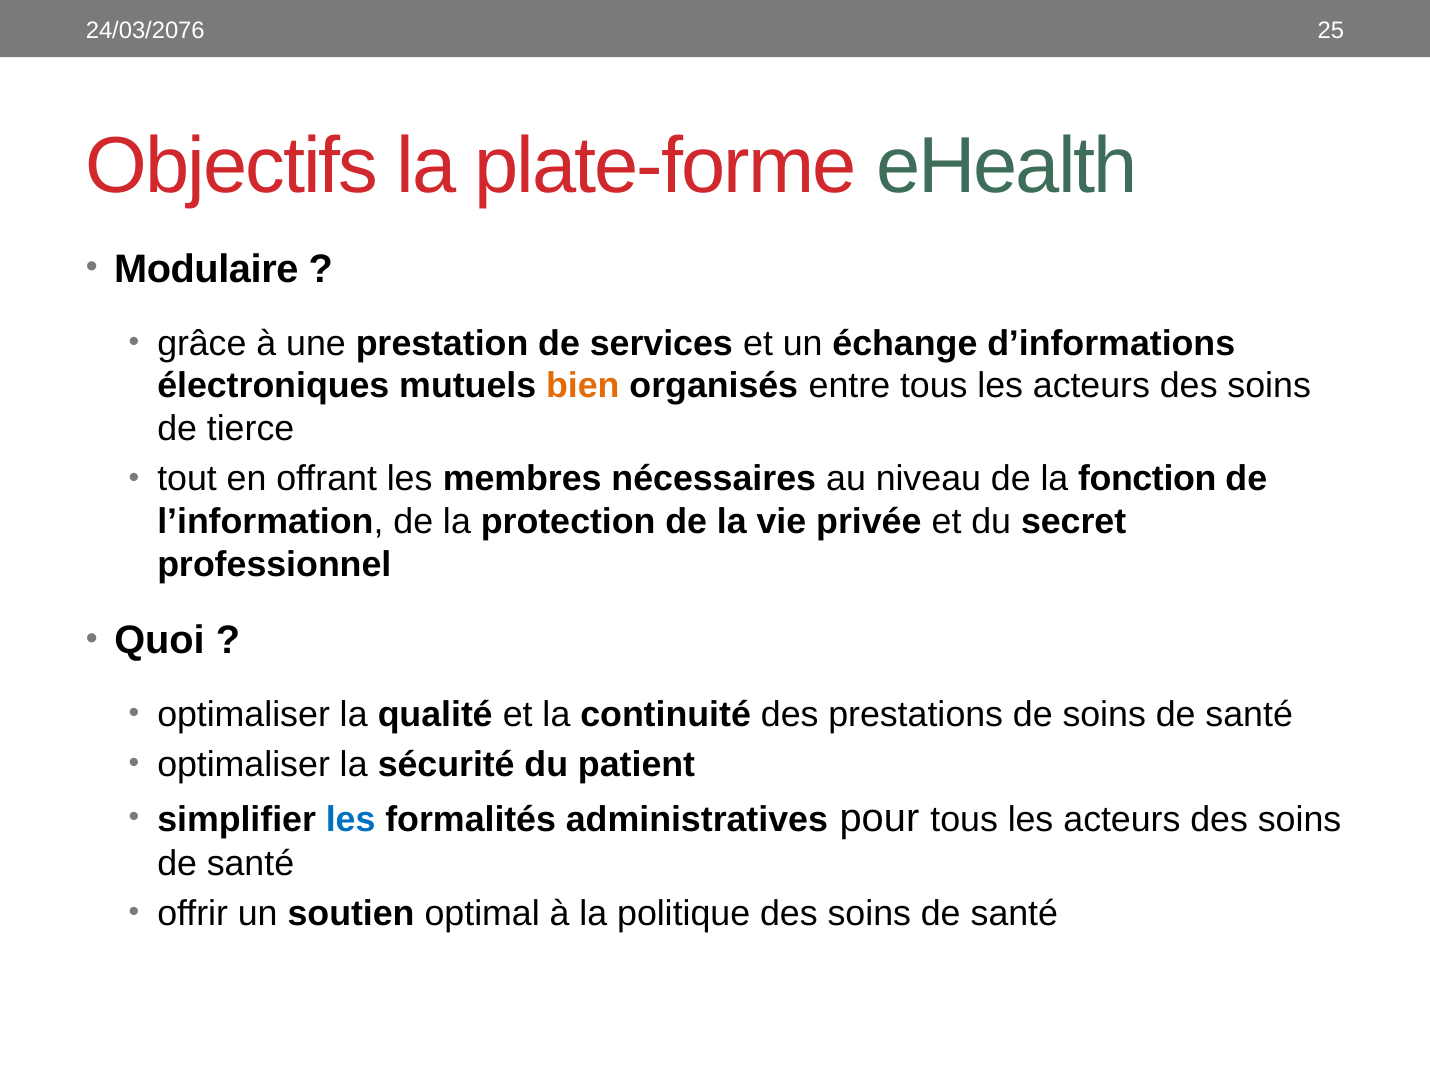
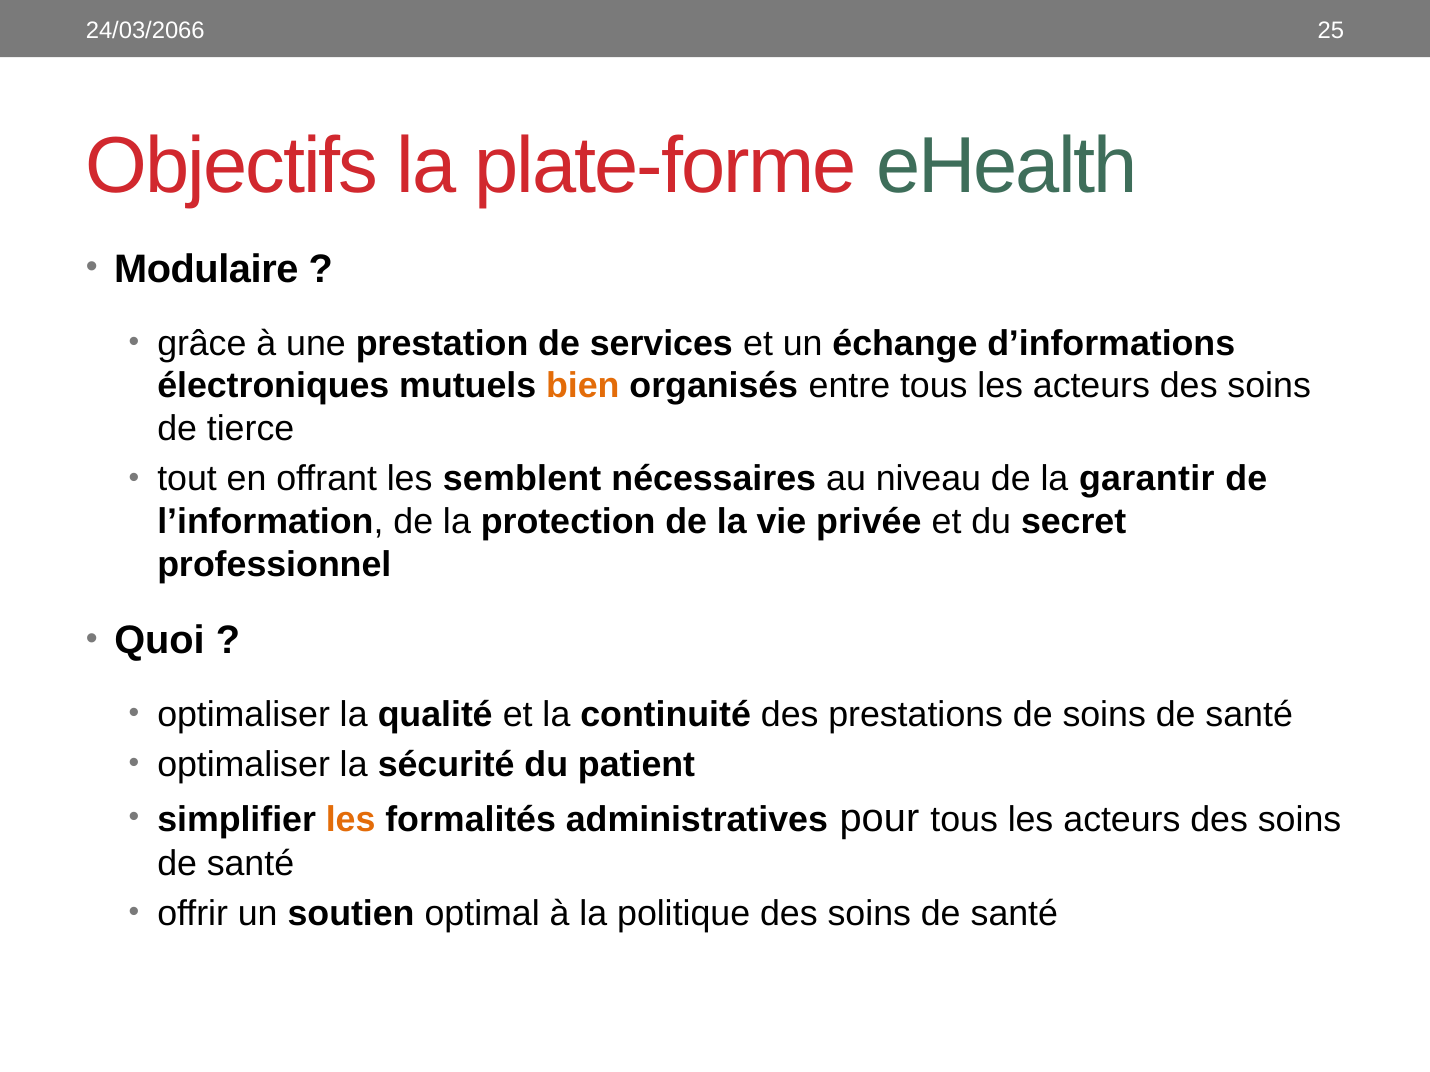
24/03/2076: 24/03/2076 -> 24/03/2066
membres: membres -> semblent
fonction: fonction -> garantir
les at (351, 820) colour: blue -> orange
